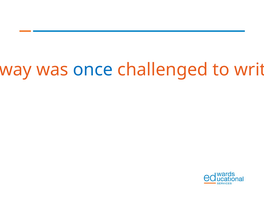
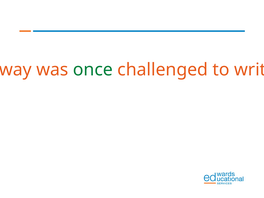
once colour: blue -> green
